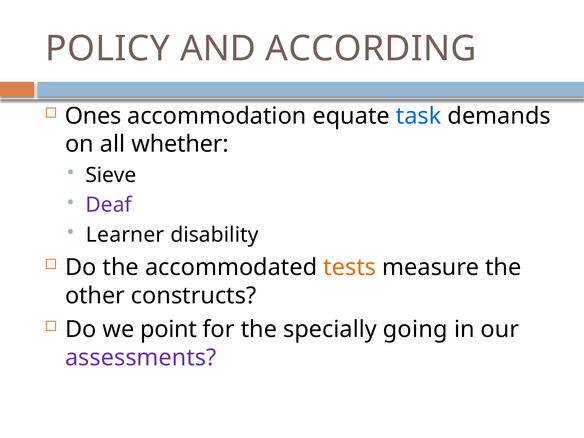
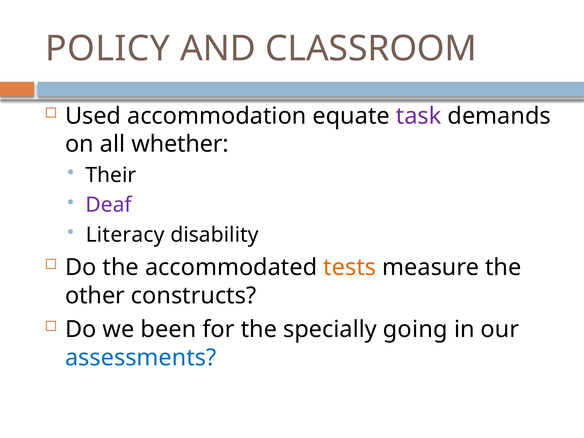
ACCORDING: ACCORDING -> CLASSROOM
Ones: Ones -> Used
task colour: blue -> purple
Sieve: Sieve -> Their
Learner: Learner -> Literacy
point: point -> been
assessments colour: purple -> blue
